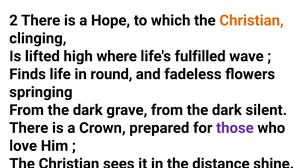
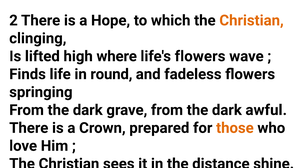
life's fulfilled: fulfilled -> flowers
silent: silent -> awful
those colour: purple -> orange
